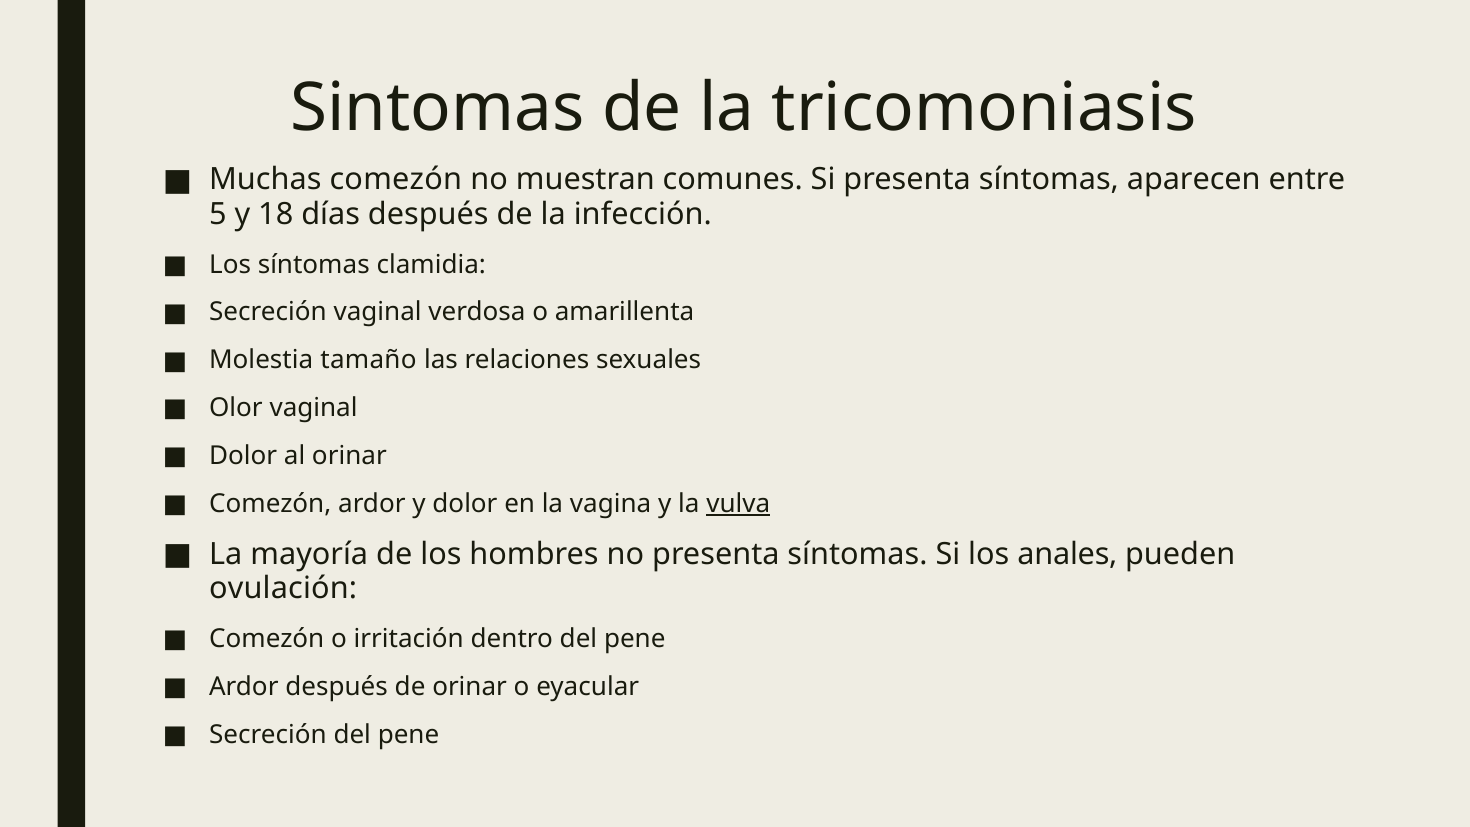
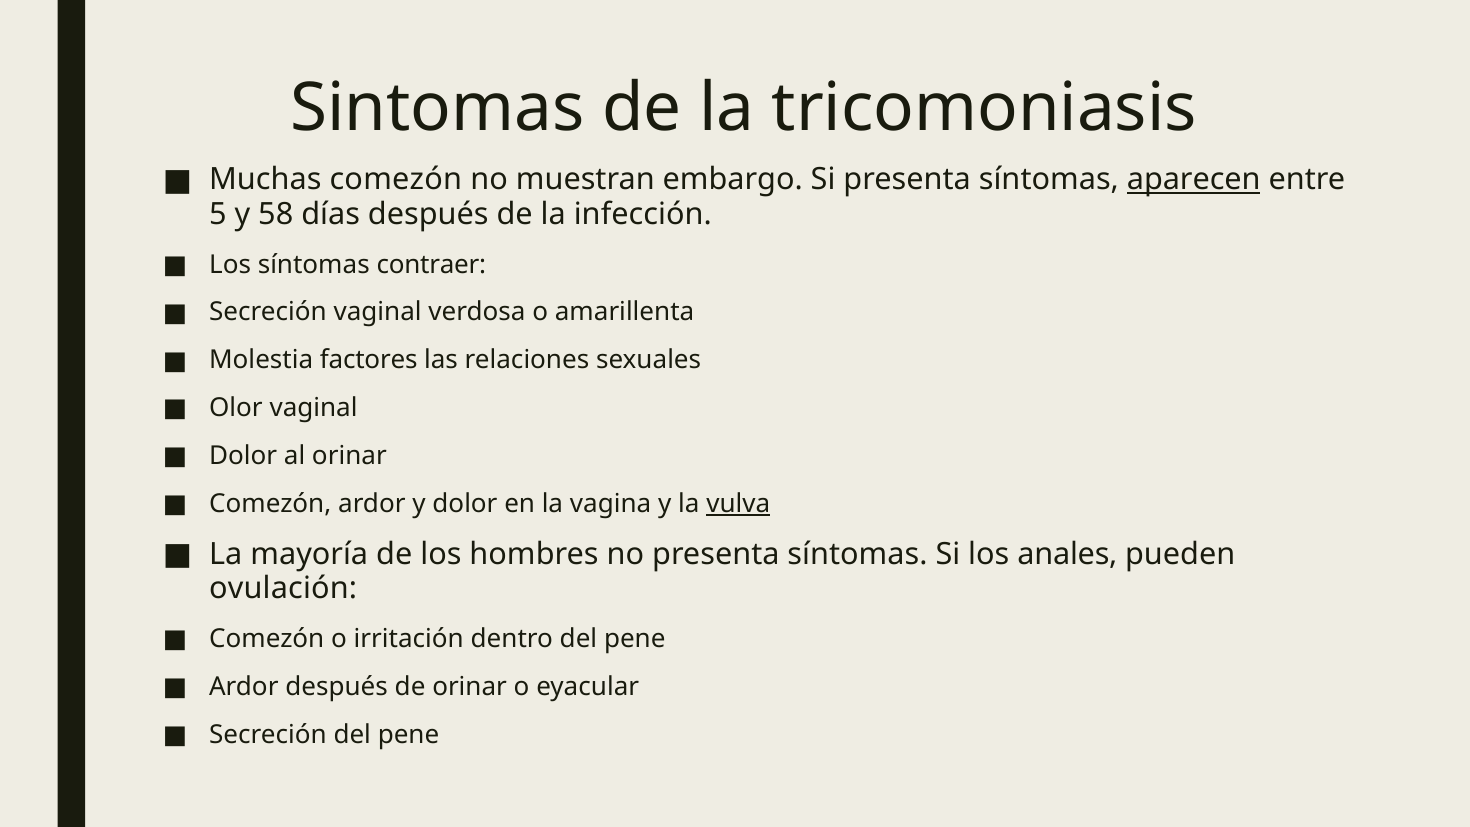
comunes: comunes -> embargo
aparecen underline: none -> present
18: 18 -> 58
clamidia: clamidia -> contraer
tamaño: tamaño -> factores
